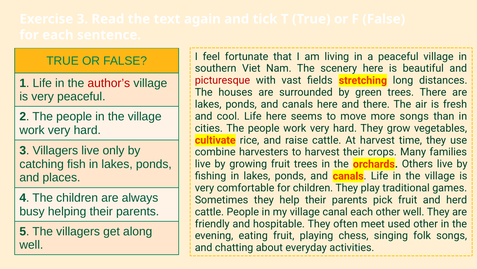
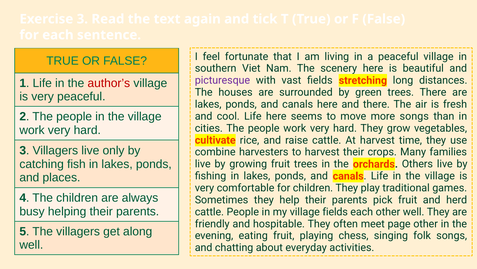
picturesque colour: red -> purple
village canal: canal -> fields
used: used -> page
